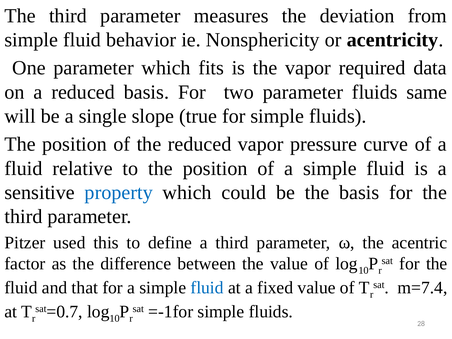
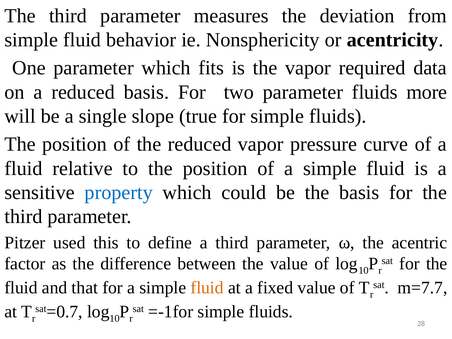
same: same -> more
fluid at (207, 288) colour: blue -> orange
m=7.4: m=7.4 -> m=7.7
